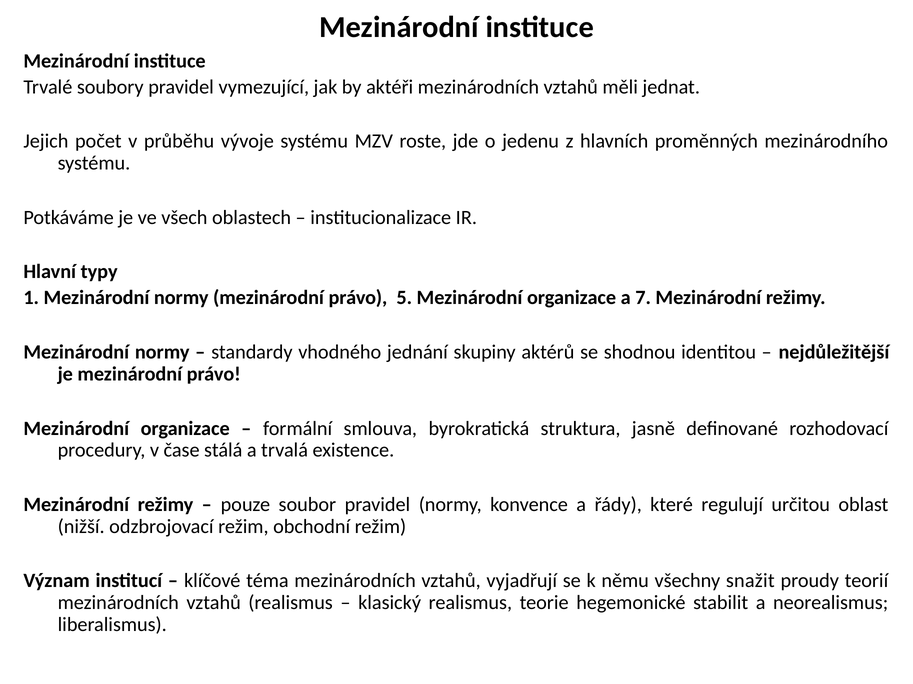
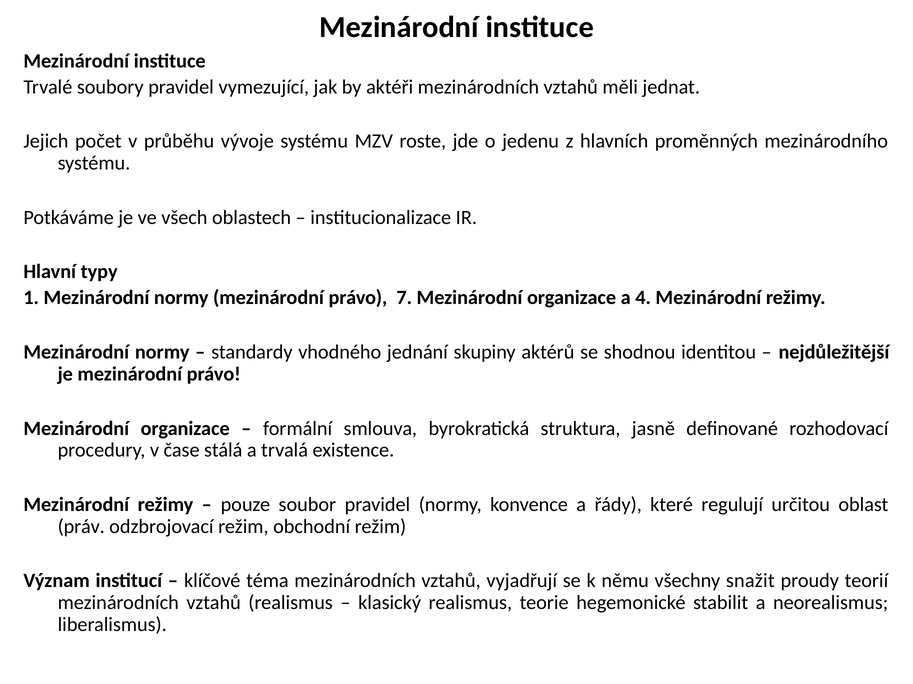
5: 5 -> 7
7: 7 -> 4
nižší: nižší -> práv
